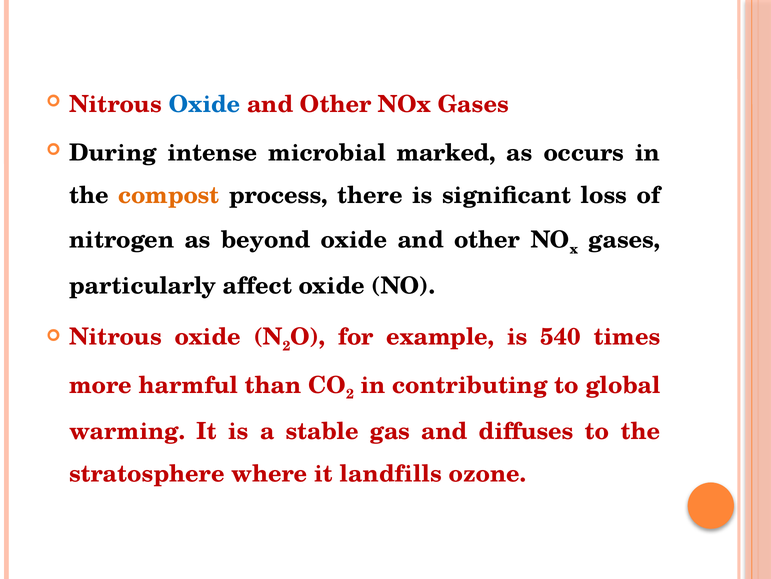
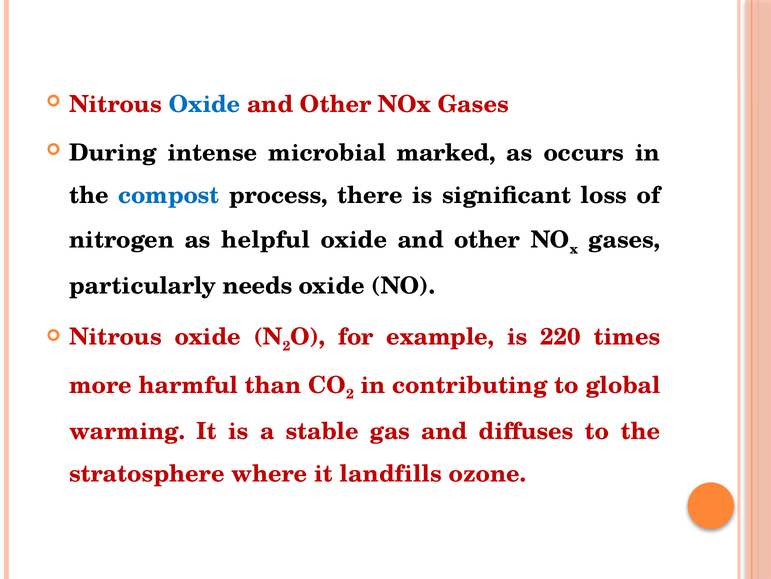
compost colour: orange -> blue
beyond: beyond -> helpful
affect: affect -> needs
540: 540 -> 220
